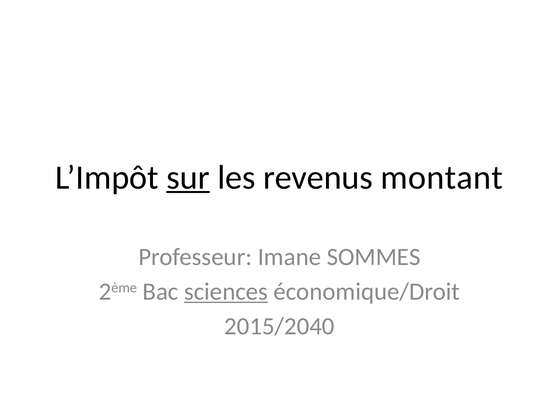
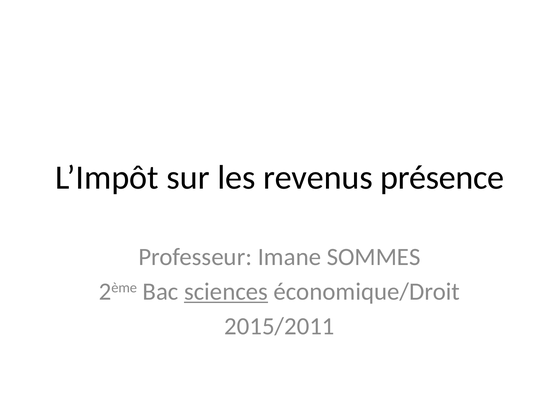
sur underline: present -> none
montant: montant -> présence
2015/2040: 2015/2040 -> 2015/2011
